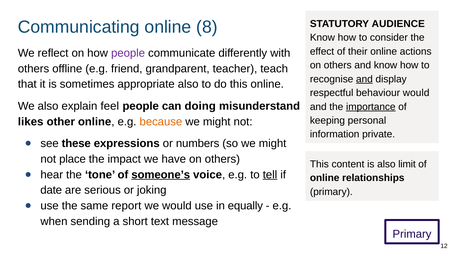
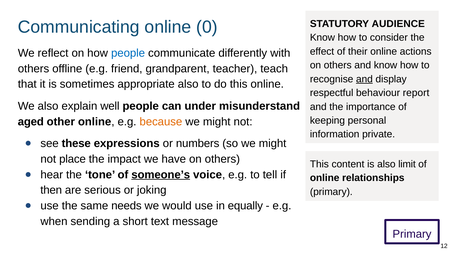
8: 8 -> 0
people at (128, 53) colour: purple -> blue
behaviour would: would -> report
feel: feel -> well
doing: doing -> under
importance underline: present -> none
likes: likes -> aged
tell underline: present -> none
date: date -> then
report: report -> needs
